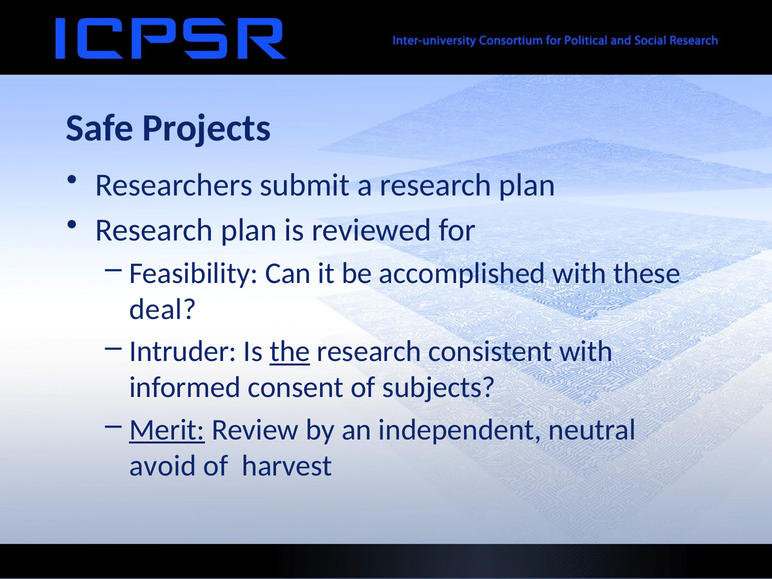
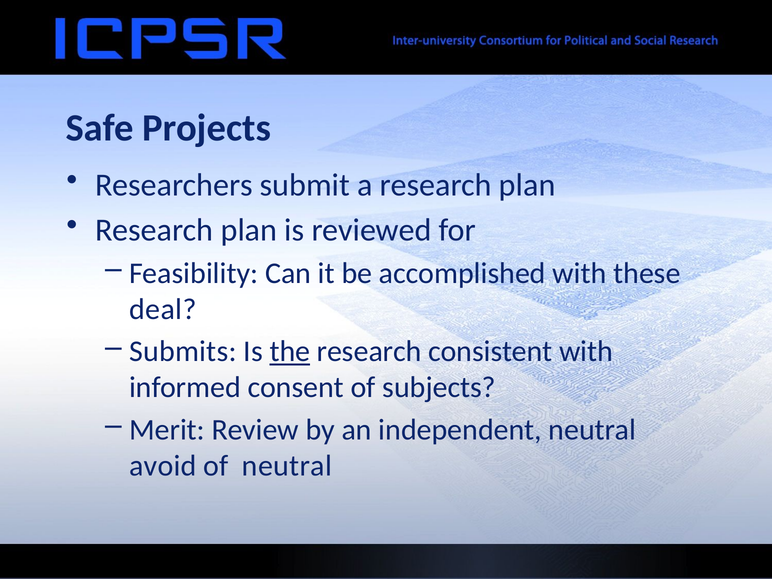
Intruder: Intruder -> Submits
Merit underline: present -> none
of harvest: harvest -> neutral
